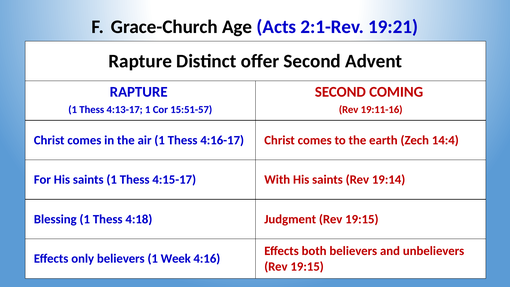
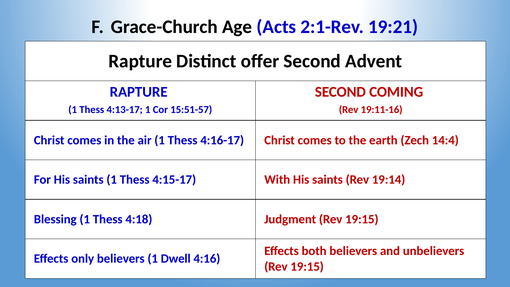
Week: Week -> Dwell
